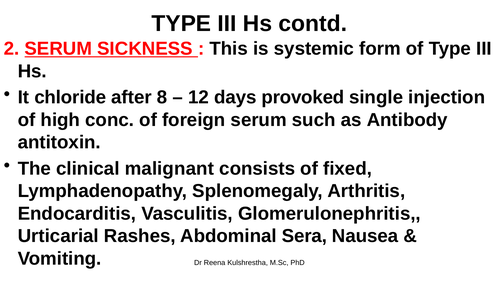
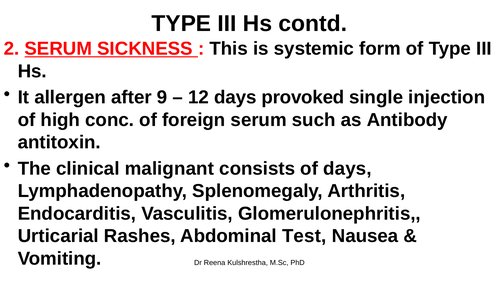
chloride: chloride -> allergen
8: 8 -> 9
of fixed: fixed -> days
Sera: Sera -> Test
